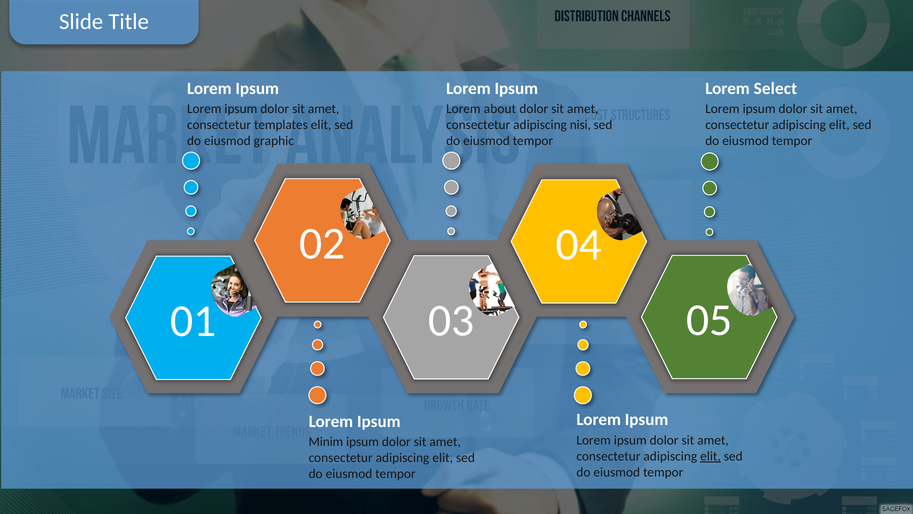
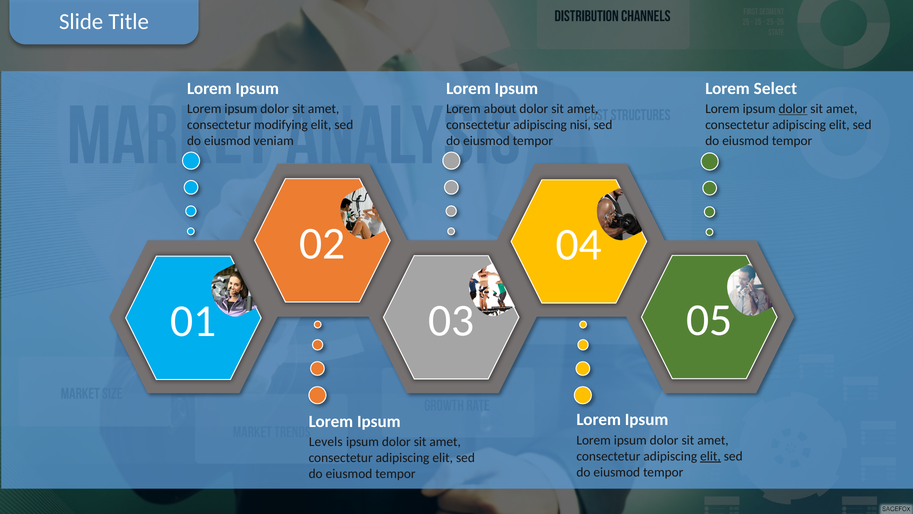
dolor at (793, 109) underline: none -> present
templates: templates -> modifying
graphic: graphic -> veniam
Minim: Minim -> Levels
